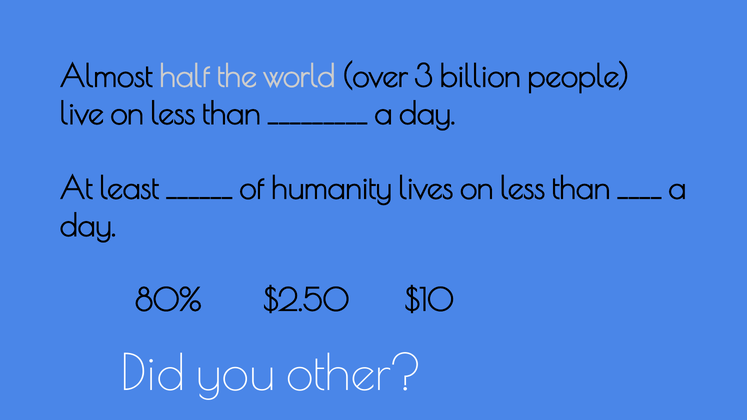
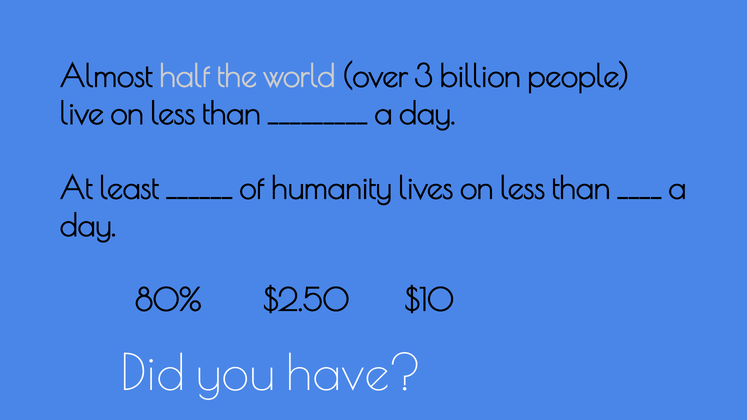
other: other -> have
